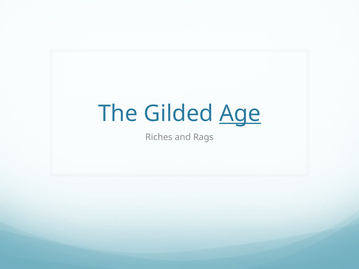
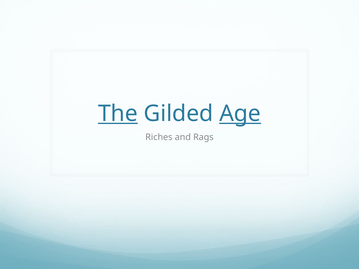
The underline: none -> present
